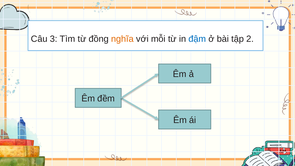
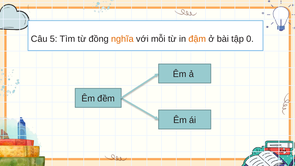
3: 3 -> 5
đậm colour: blue -> orange
2: 2 -> 0
